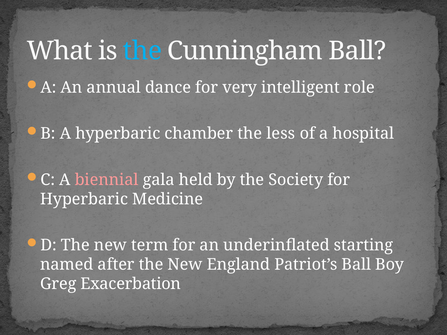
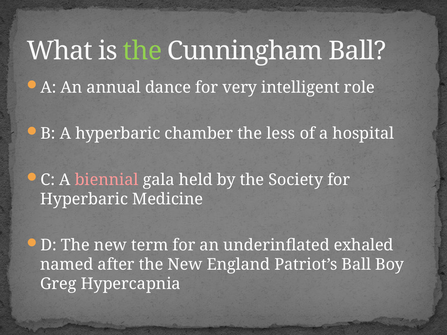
the at (143, 51) colour: light blue -> light green
starting: starting -> exhaled
Exacerbation: Exacerbation -> Hypercapnia
